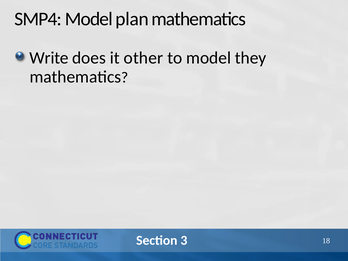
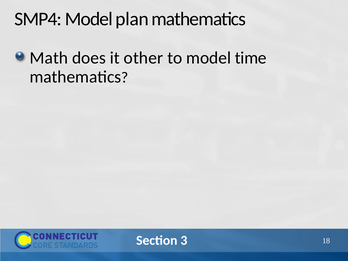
Write: Write -> Math
they: they -> time
